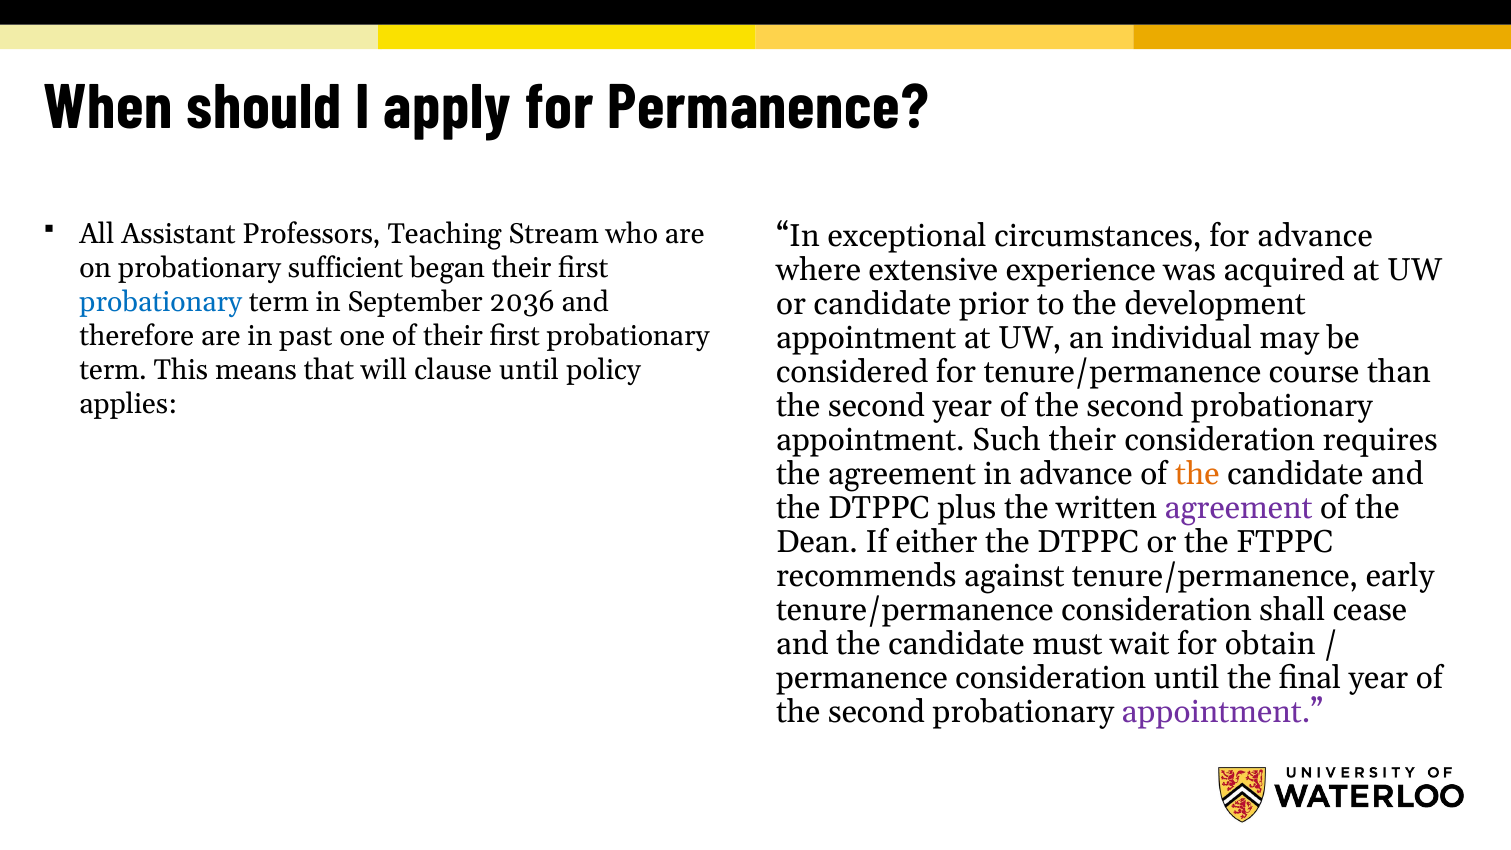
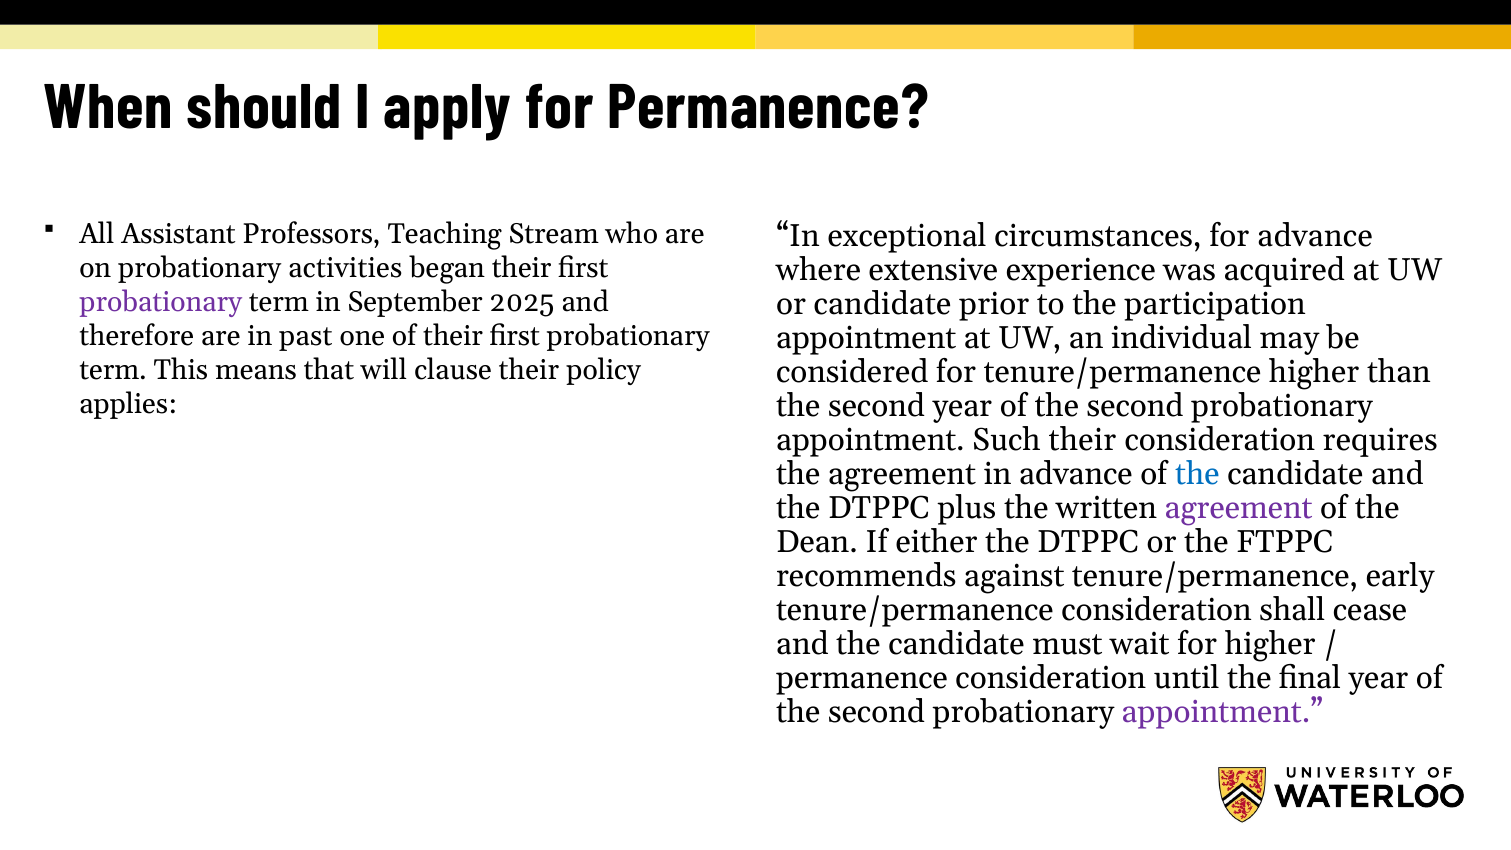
sufficient: sufficient -> activities
probationary at (161, 302) colour: blue -> purple
2036: 2036 -> 2025
development: development -> participation
clause until: until -> their
tenure/permanence course: course -> higher
the at (1197, 474) colour: orange -> blue
for obtain: obtain -> higher
